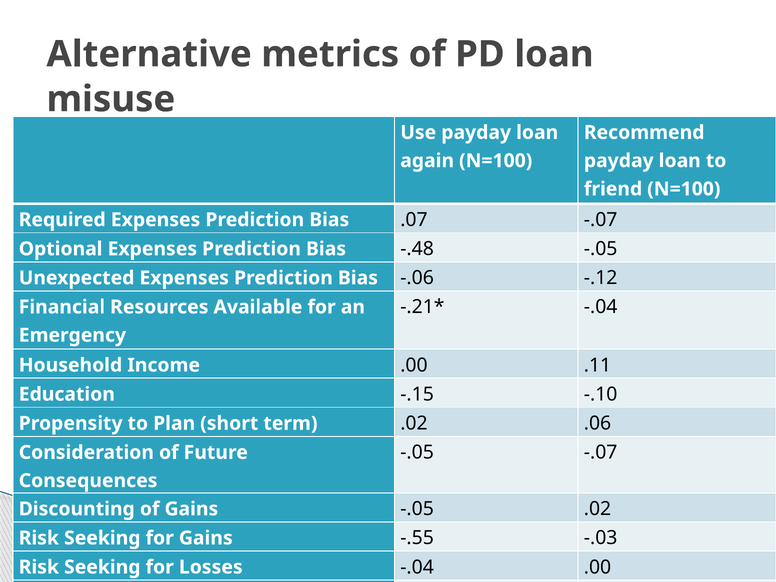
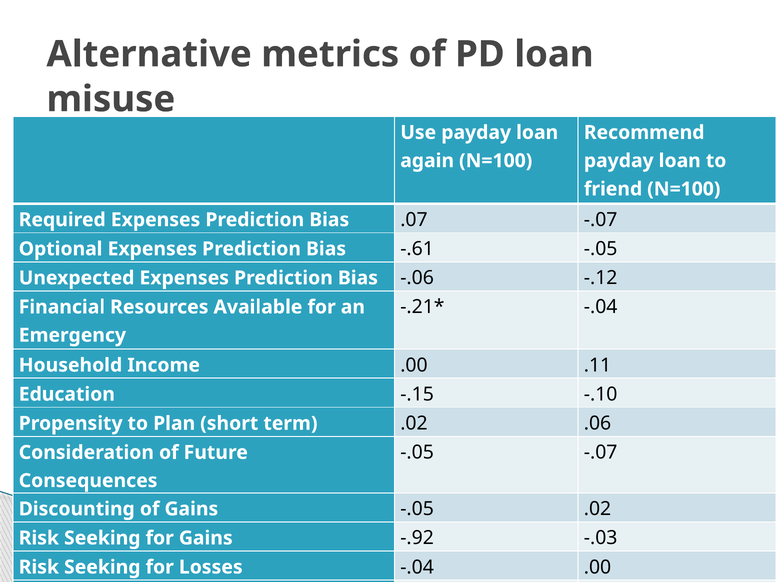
-.48: -.48 -> -.61
-.55: -.55 -> -.92
